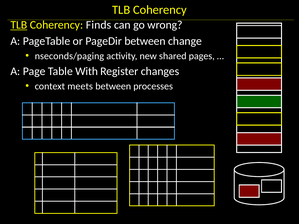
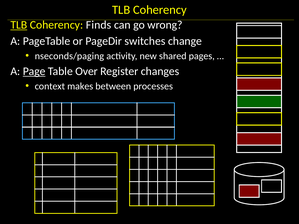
PageDir between: between -> switches
Page underline: none -> present
With: With -> Over
meets: meets -> makes
